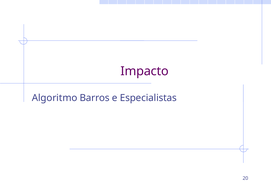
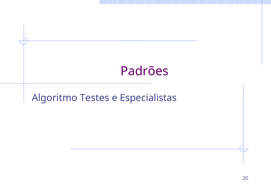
Impacto: Impacto -> Padrões
Barros: Barros -> Testes
